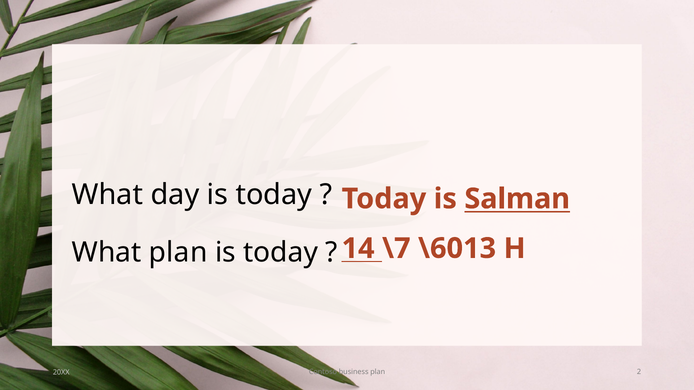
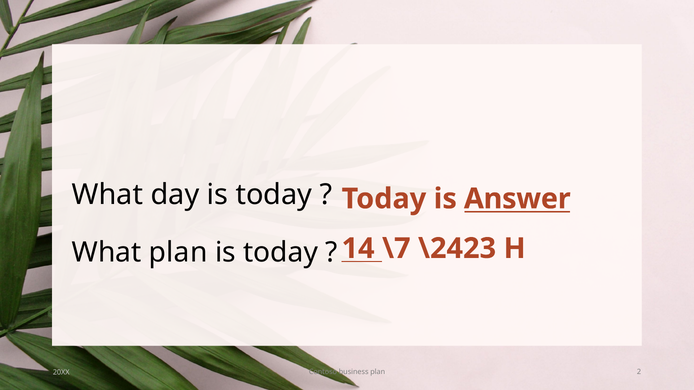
Salman: Salman -> Answer
\6013: \6013 -> \2423
